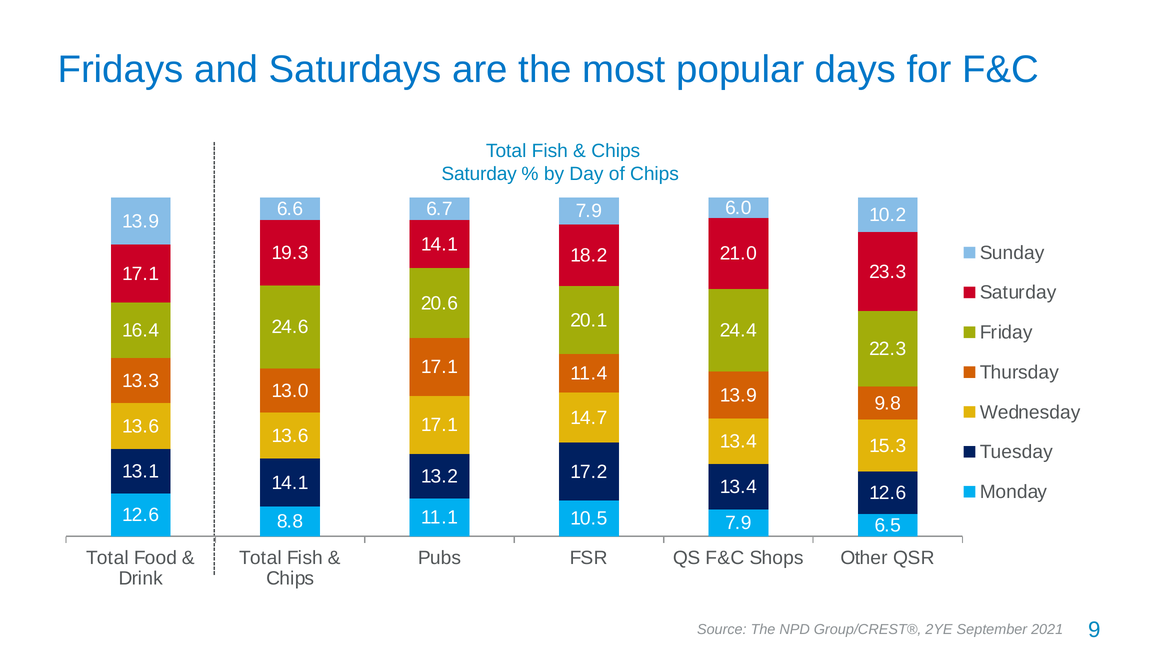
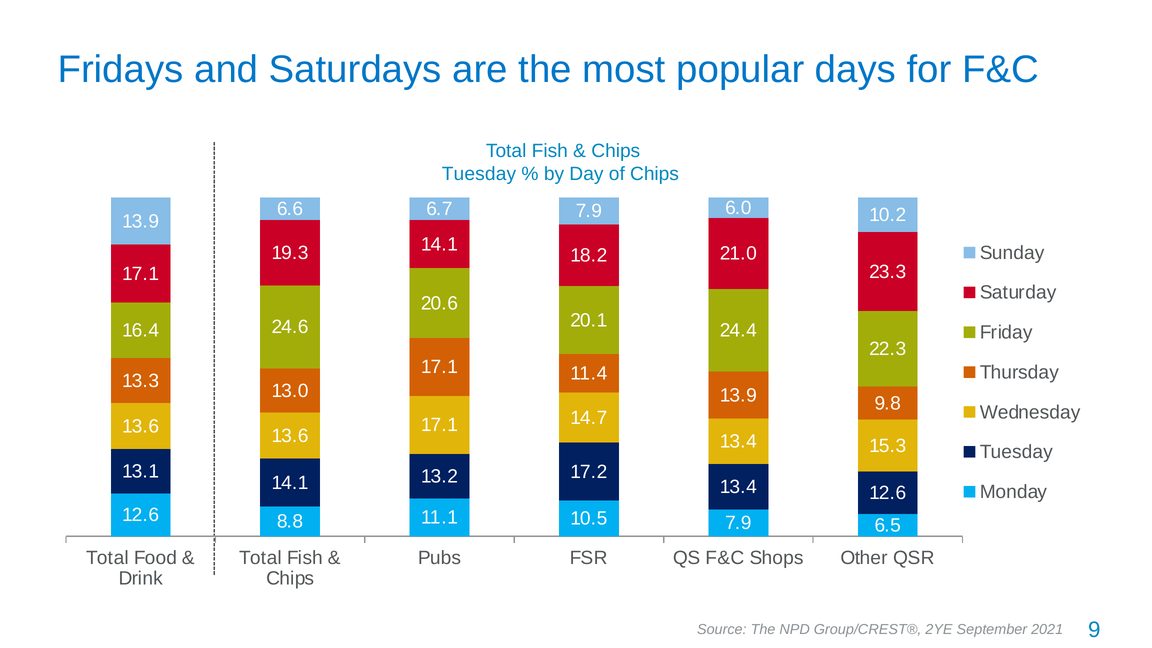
Saturday at (479, 174): Saturday -> Tuesday
